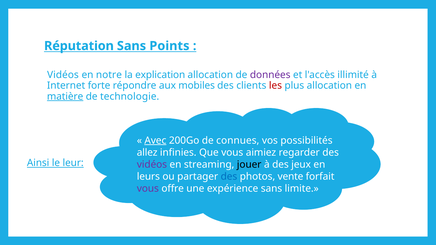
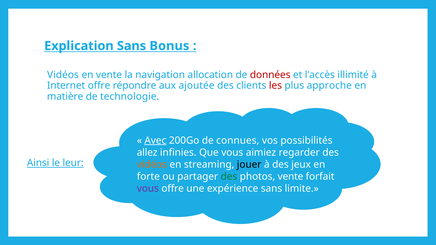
Réputation: Réputation -> Explication
Points: Points -> Bonus
en notre: notre -> vente
explication: explication -> navigation
données colour: purple -> red
Internet forte: forte -> offre
mobiles: mobiles -> ajoutée
plus allocation: allocation -> approche
matière underline: present -> none
vidéos at (152, 165) colour: purple -> orange
leurs: leurs -> forte
des at (229, 177) colour: blue -> green
